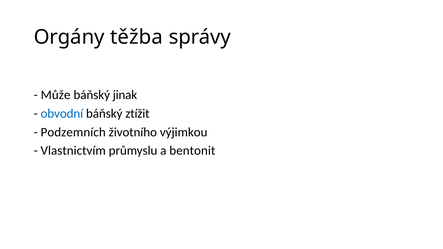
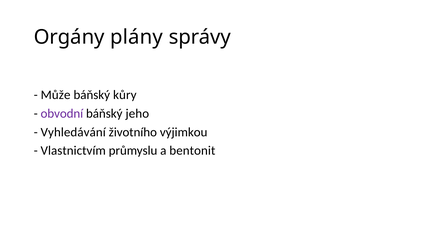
těžba: těžba -> plány
jinak: jinak -> kůry
obvodní colour: blue -> purple
ztížit: ztížit -> jeho
Podzemních: Podzemních -> Vyhledávání
